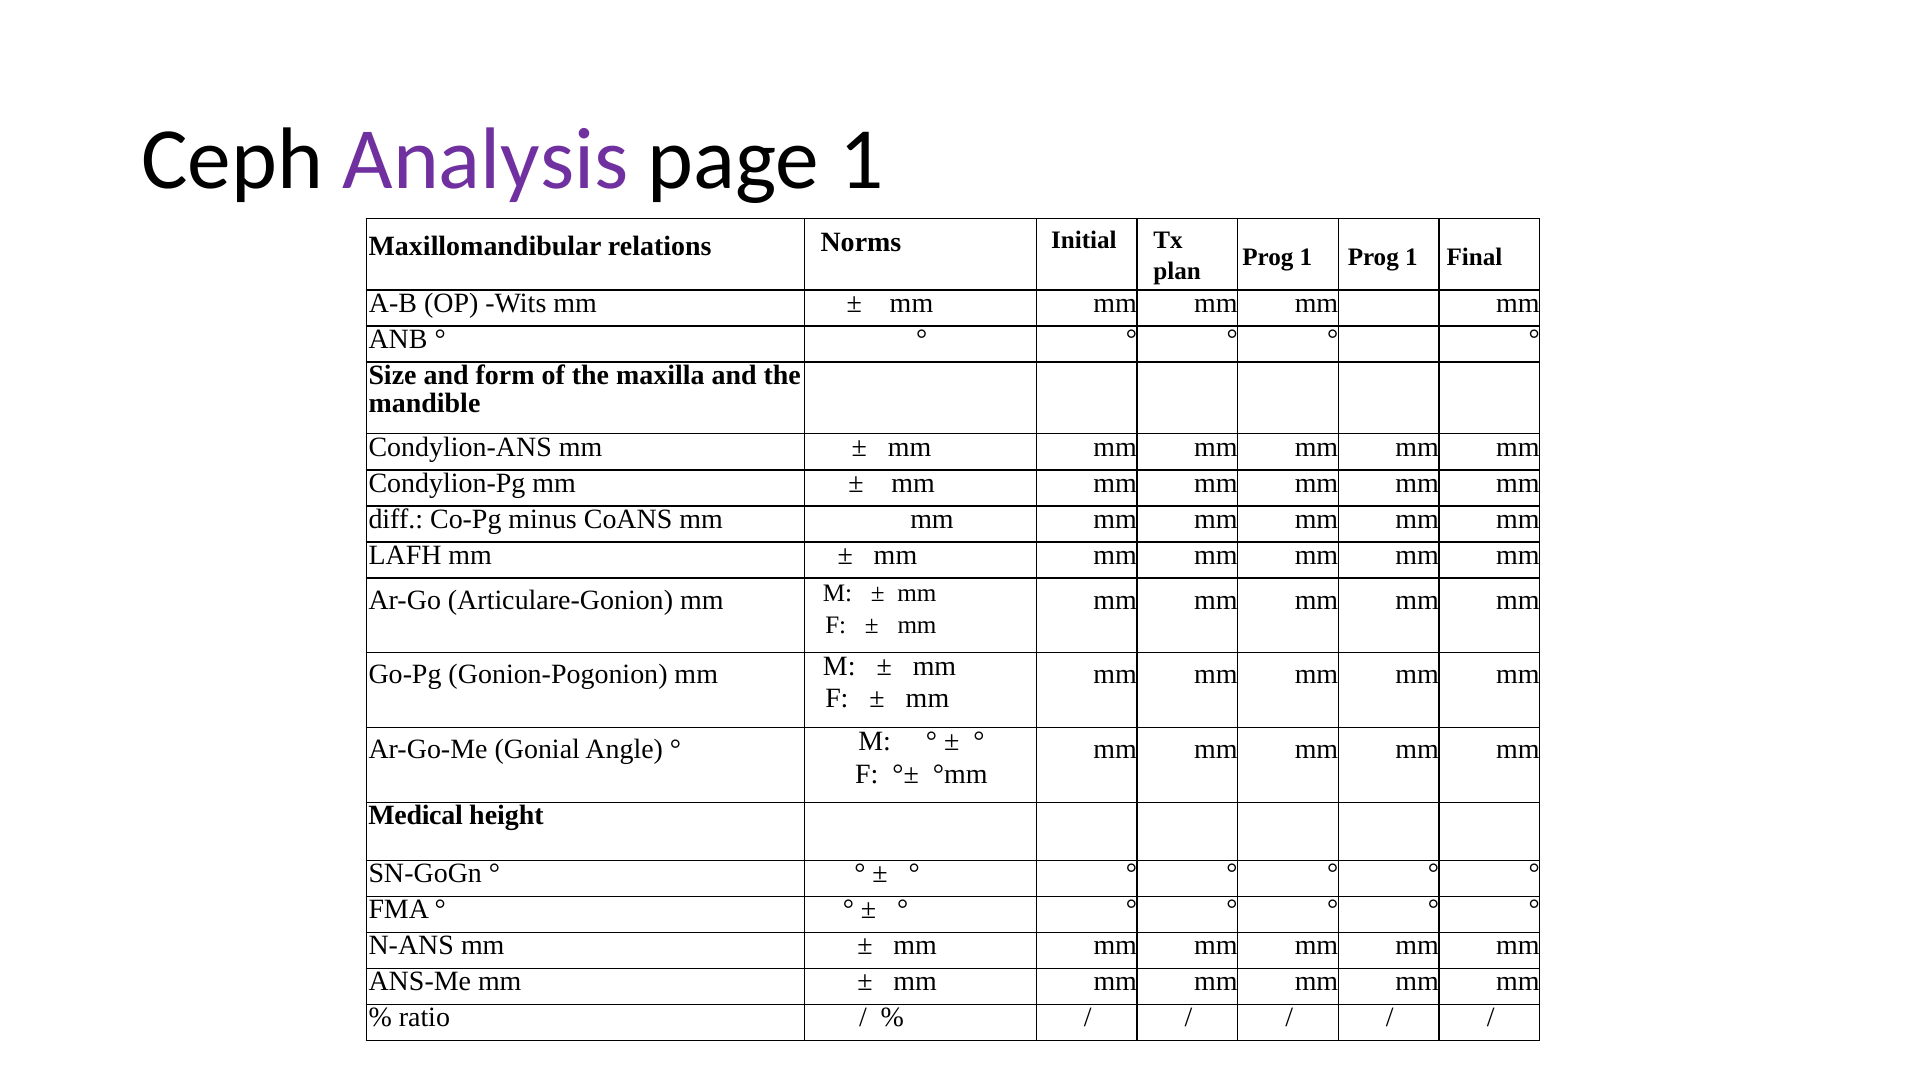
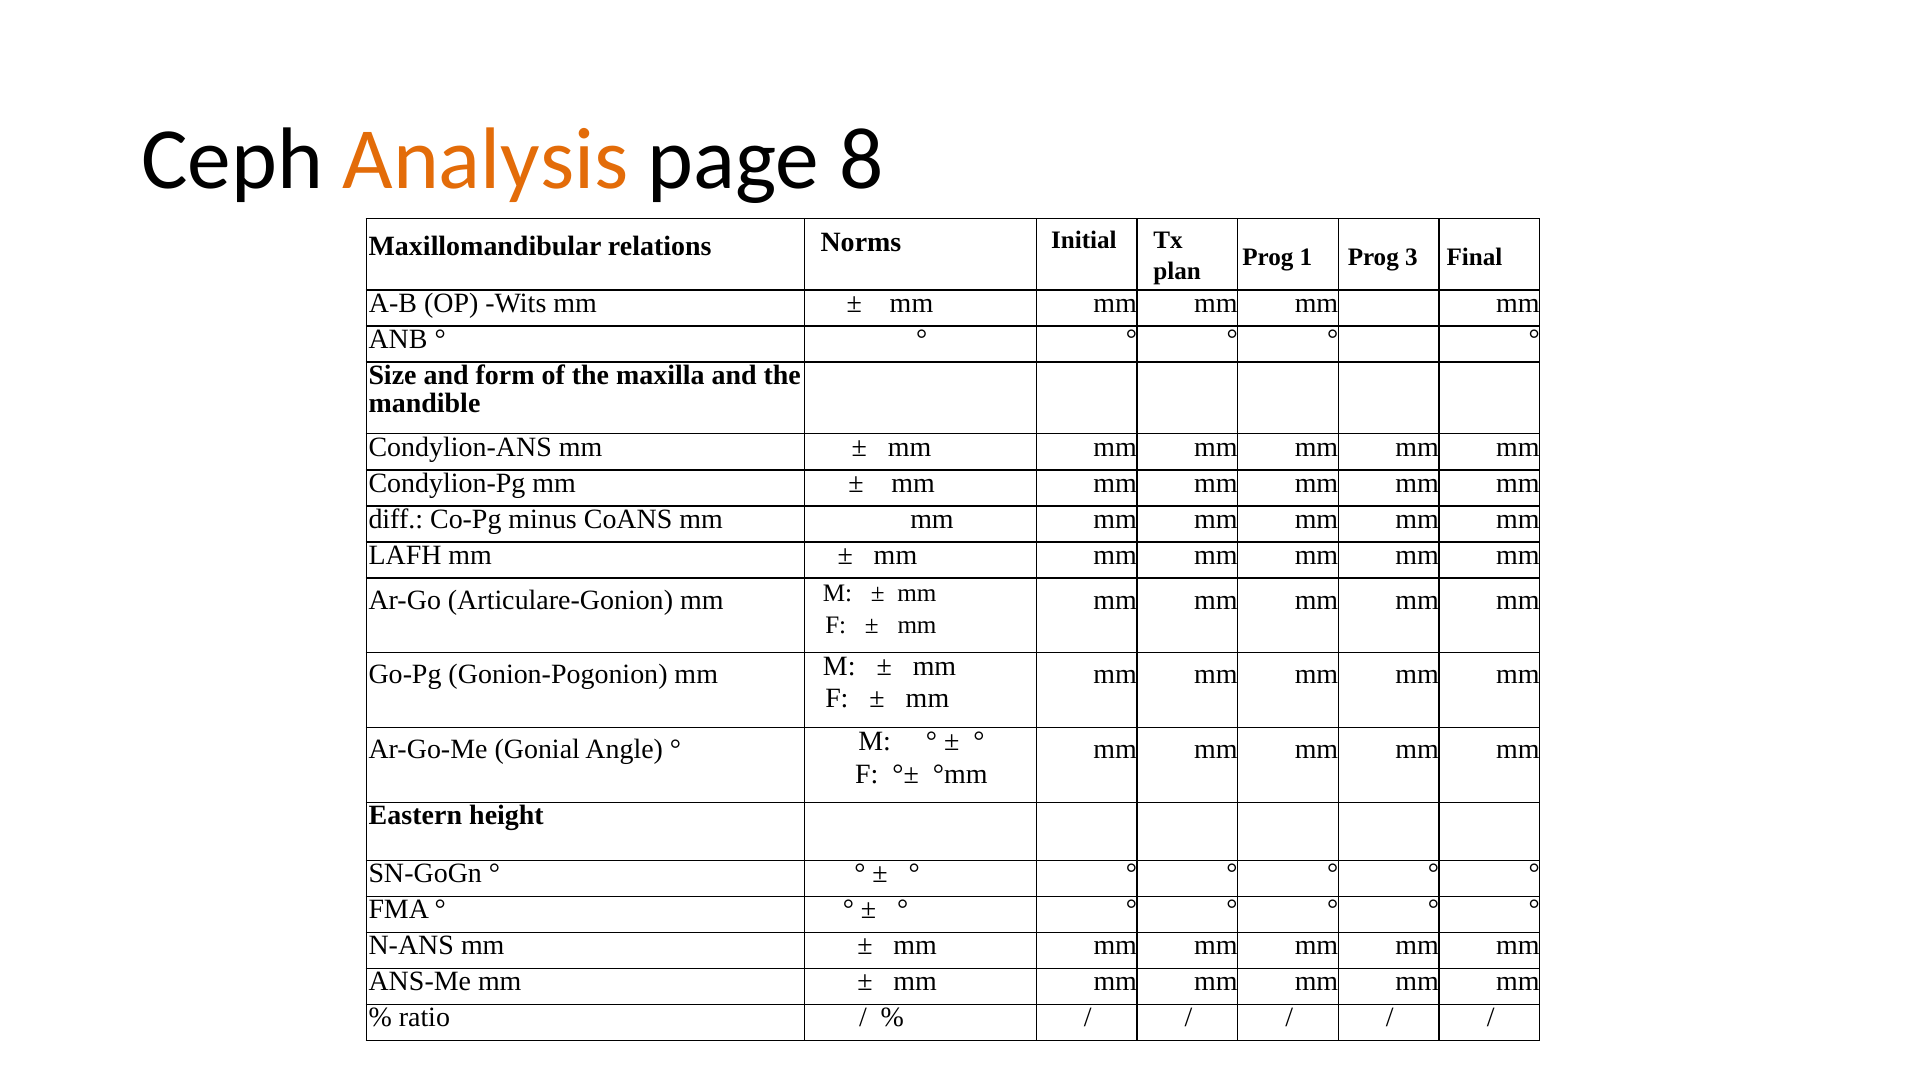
Analysis colour: purple -> orange
page 1: 1 -> 8
1 Prog 1: 1 -> 3
Medical: Medical -> Eastern
